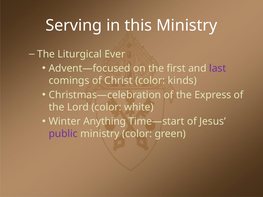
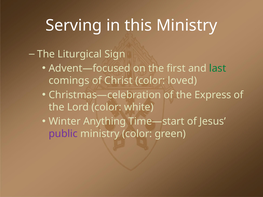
Ever: Ever -> Sign
last colour: purple -> green
kinds: kinds -> loved
